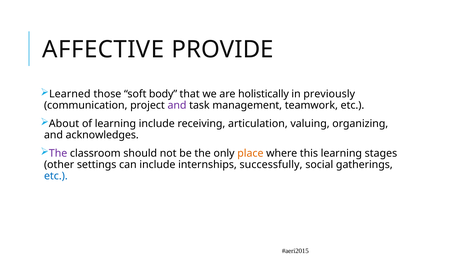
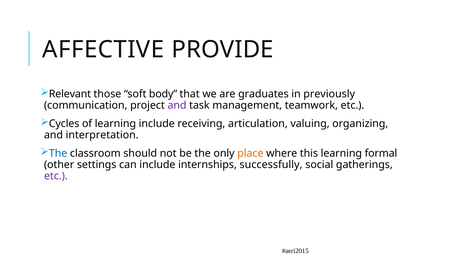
Learned: Learned -> Relevant
holistically: holistically -> graduates
About: About -> Cycles
acknowledges: acknowledges -> interpretation
The at (58, 153) colour: purple -> blue
stages: stages -> formal
etc at (56, 176) colour: blue -> purple
